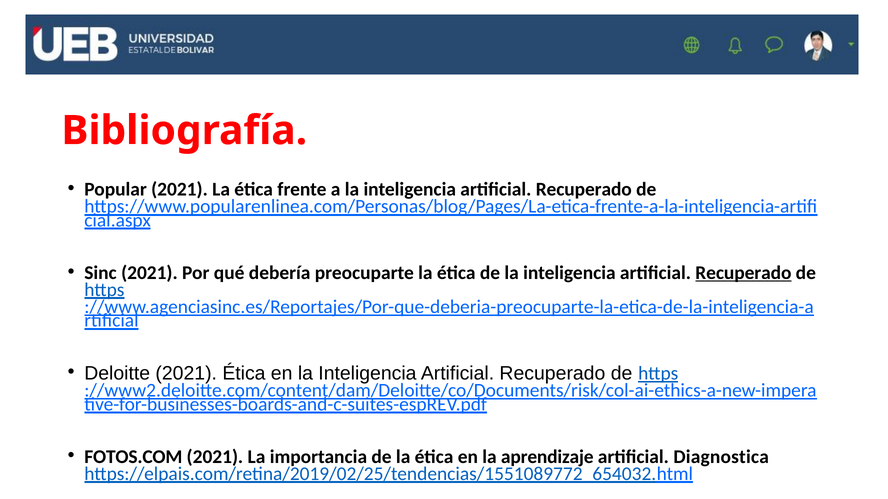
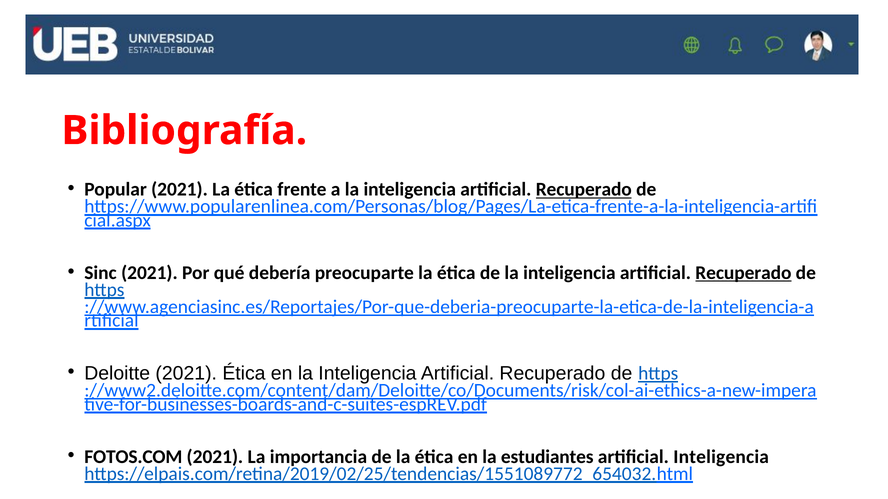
Recuperado at (584, 190) underline: none -> present
aprendizaje: aprendizaje -> estudiantes
artificial Diagnostica: Diagnostica -> Inteligencia
